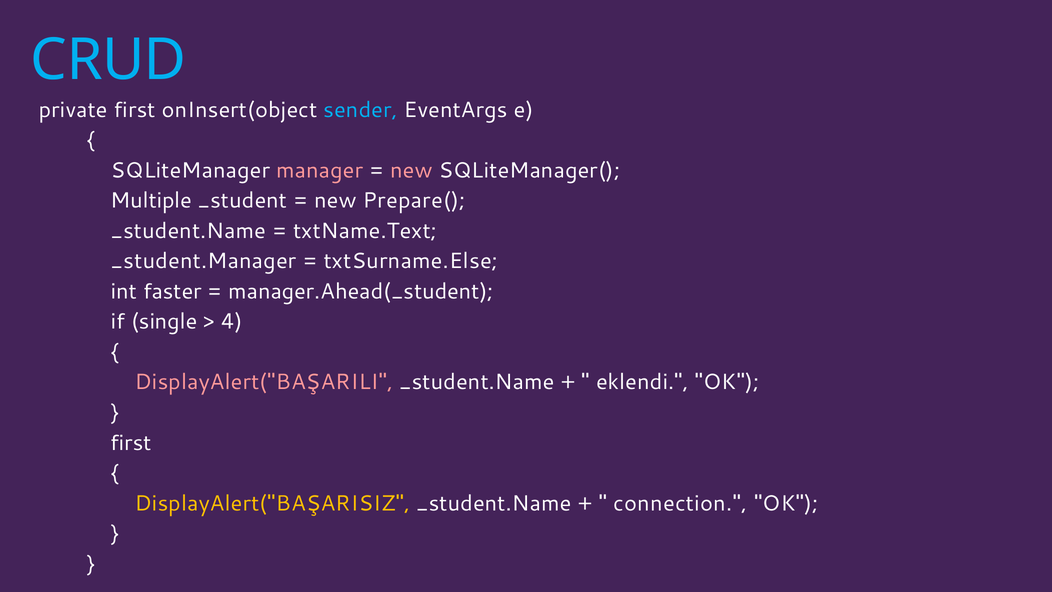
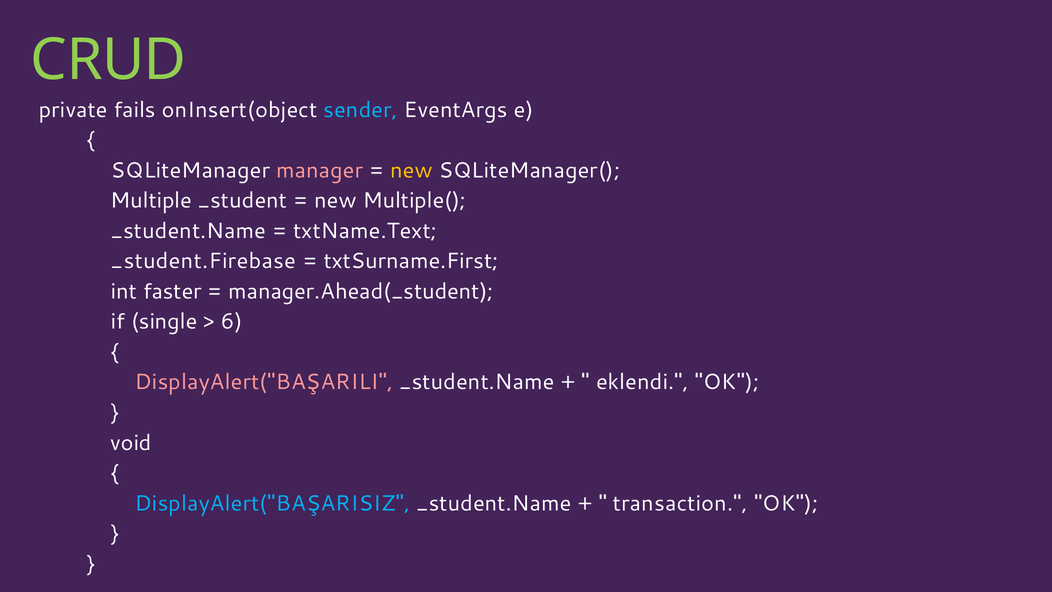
CRUD colour: light blue -> light green
private first: first -> fails
new at (411, 170) colour: pink -> yellow
Prepare(: Prepare( -> Multiple(
_student.Manager: _student.Manager -> _student.Firebase
txtSurname.Else: txtSurname.Else -> txtSurname.First
4: 4 -> 6
first at (131, 443): first -> void
DisplayAlert("BAŞARISIZ colour: yellow -> light blue
connection: connection -> transaction
